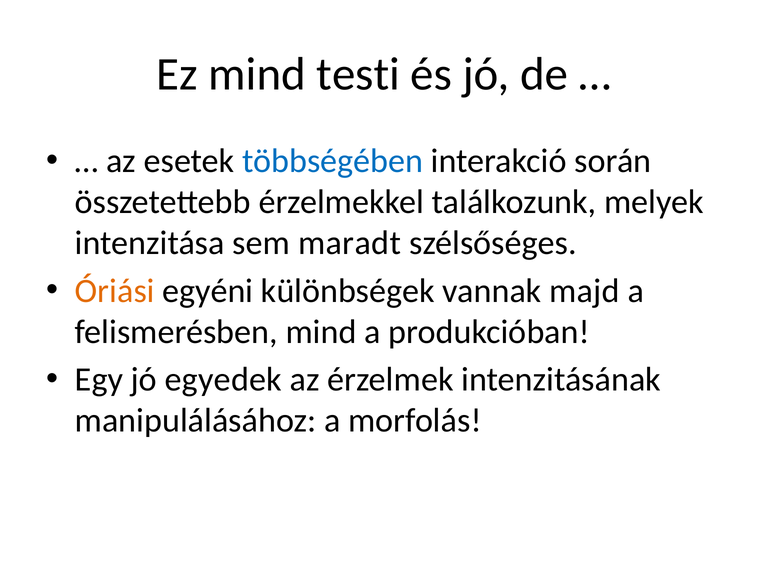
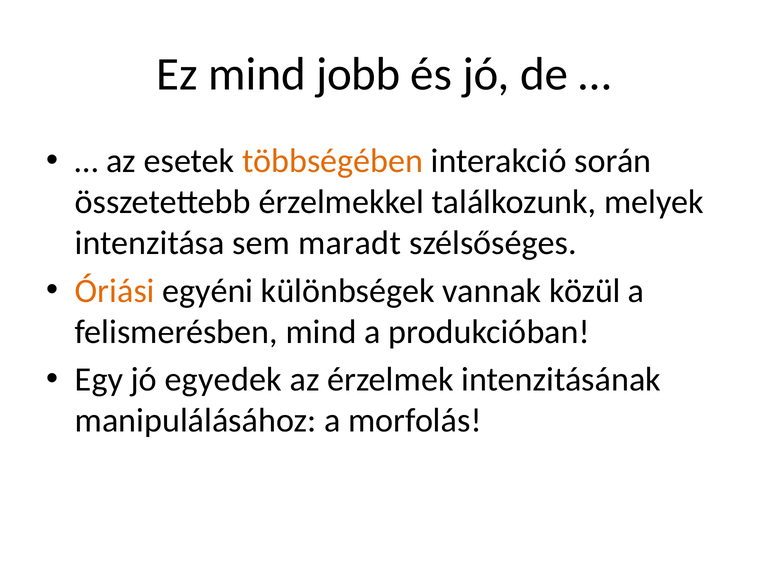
testi: testi -> jobb
többségében colour: blue -> orange
majd: majd -> közül
